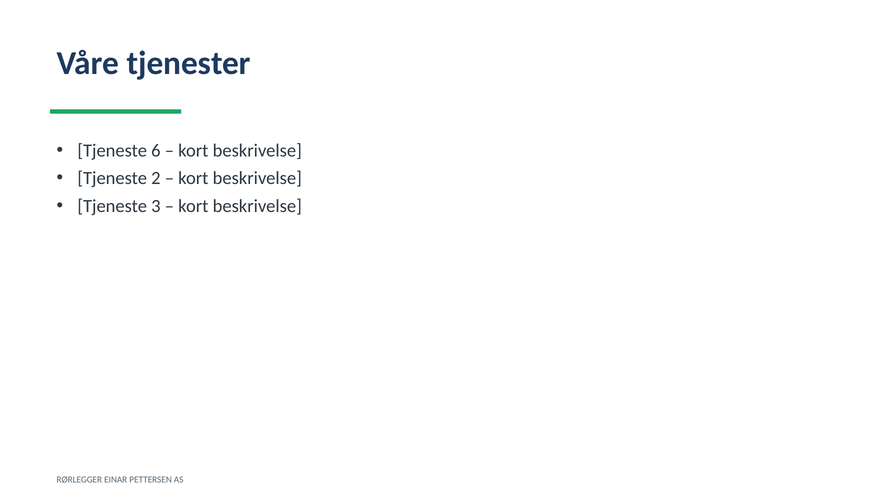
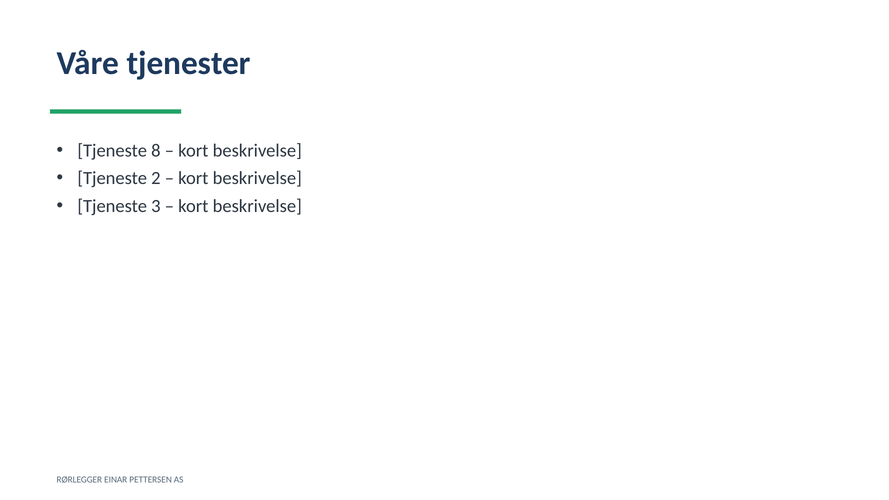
6: 6 -> 8
